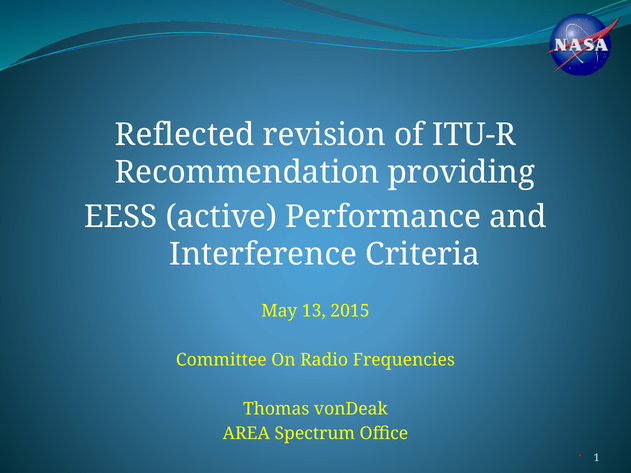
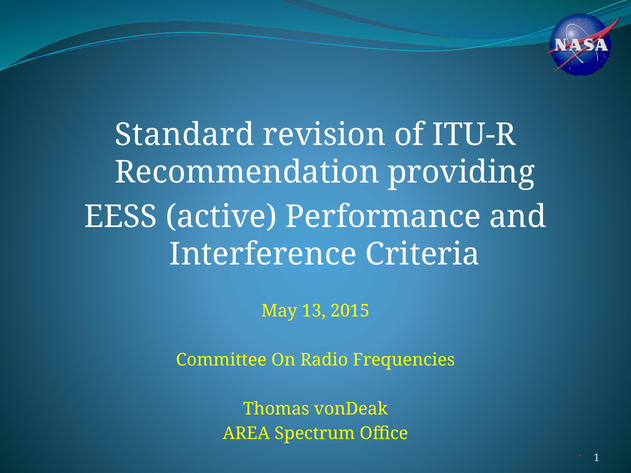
Reflected: Reflected -> Standard
